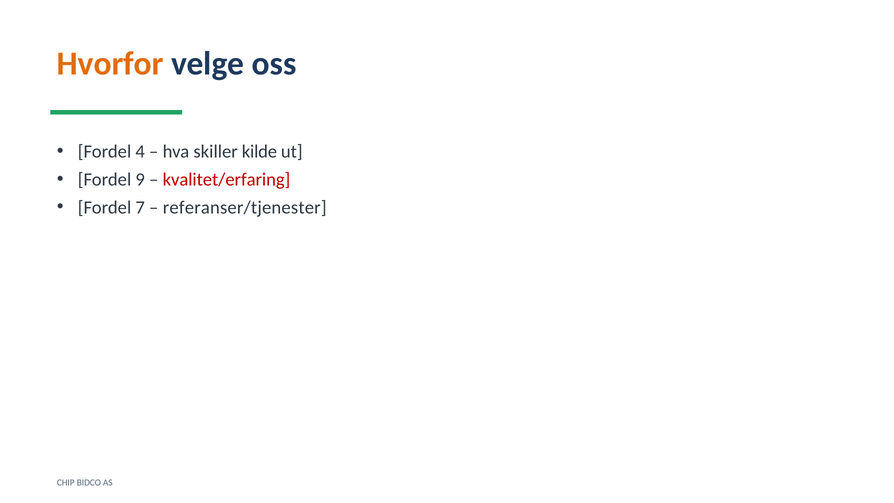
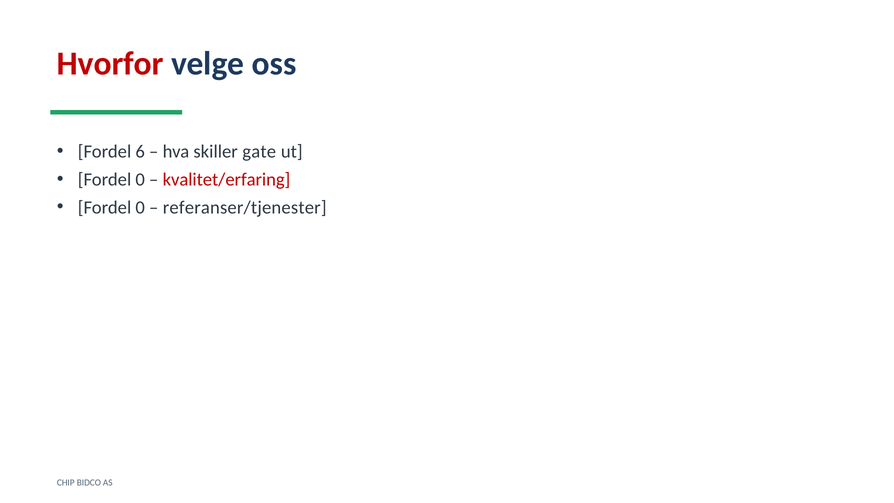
Hvorfor colour: orange -> red
4: 4 -> 6
kilde: kilde -> gate
9 at (140, 179): 9 -> 0
7 at (140, 207): 7 -> 0
